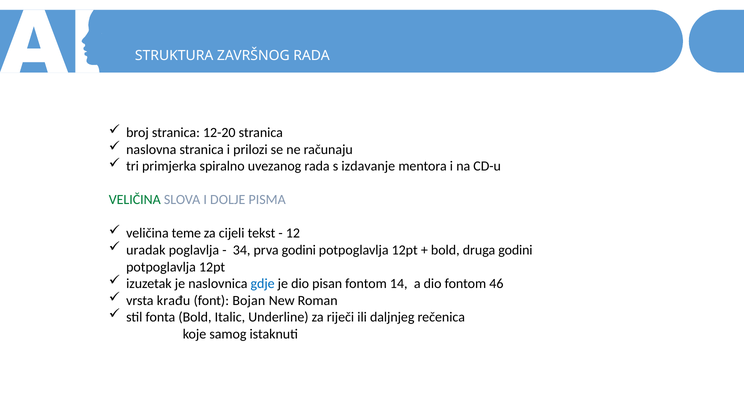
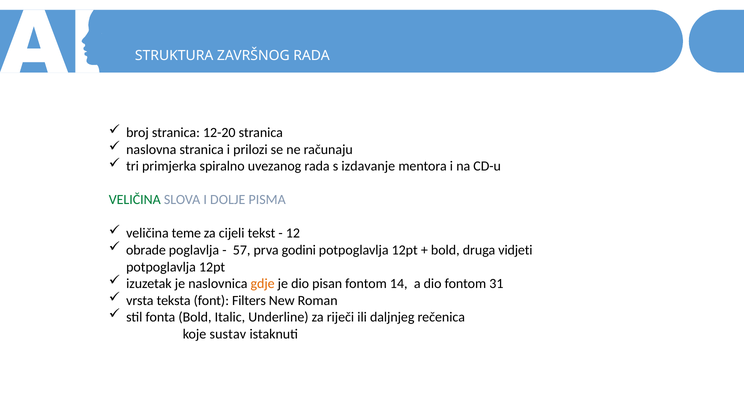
uradak: uradak -> obrade
34: 34 -> 57
druga godini: godini -> vidjeti
gdje colour: blue -> orange
46: 46 -> 31
krađu: krađu -> teksta
Bojan: Bojan -> Filters
samog: samog -> sustav
